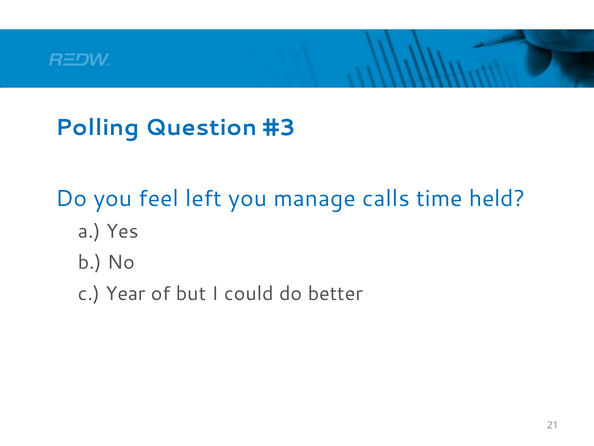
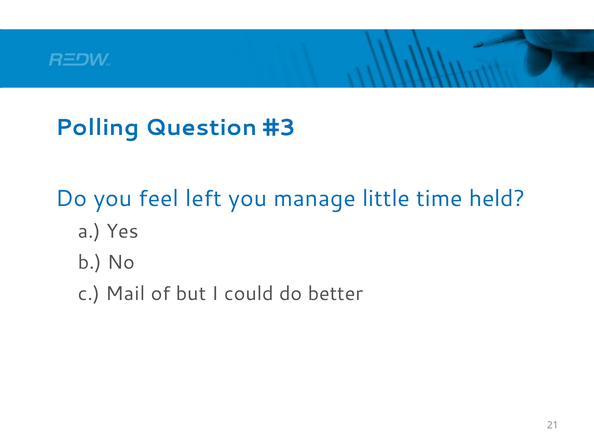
calls: calls -> little
Year: Year -> Mail
